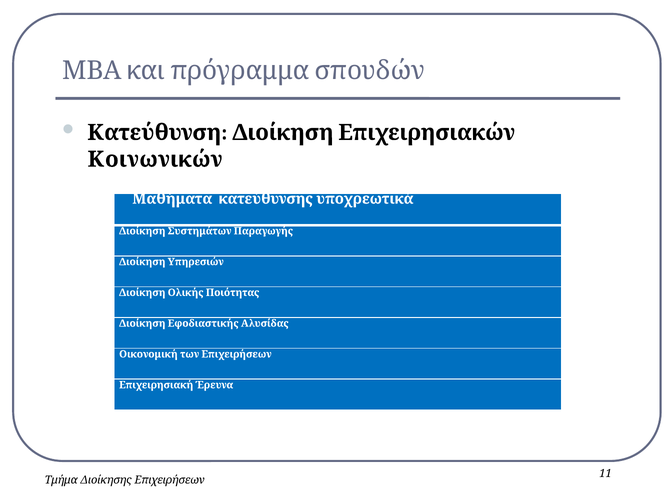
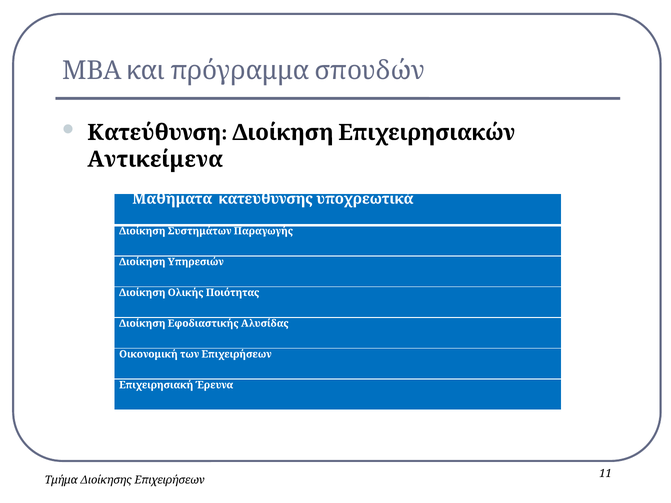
Κοινωνικών: Κοινωνικών -> Αντικείμενα
